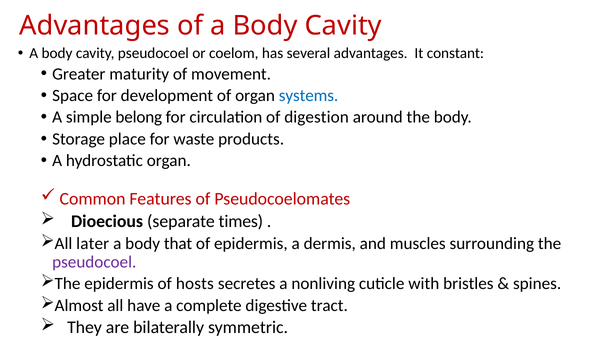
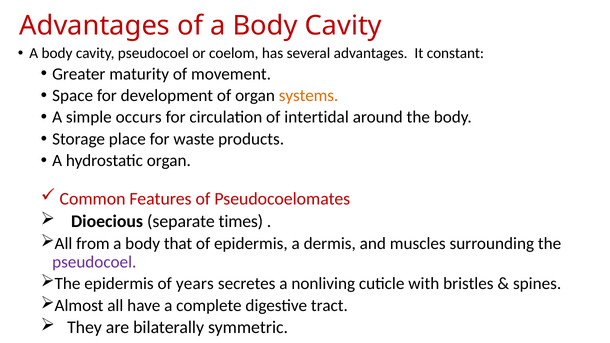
systems colour: blue -> orange
belong: belong -> occurs
digestion: digestion -> intertidal
later: later -> from
hosts: hosts -> years
